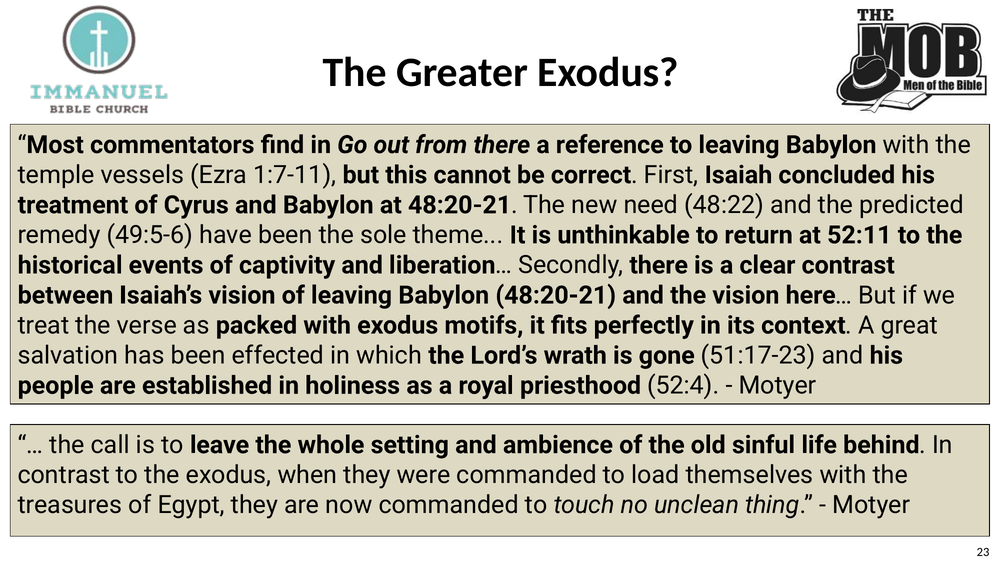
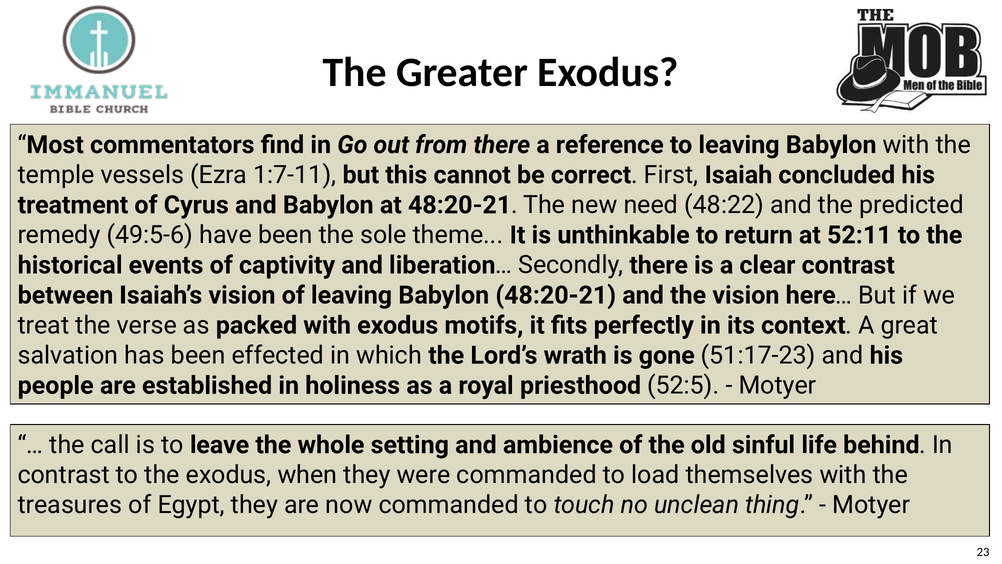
52:4: 52:4 -> 52:5
